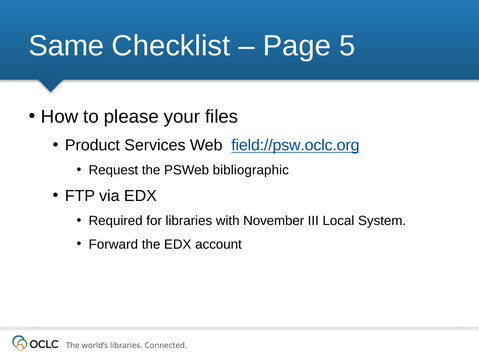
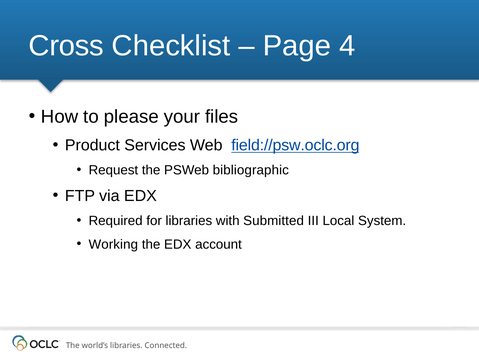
Same: Same -> Cross
5: 5 -> 4
November: November -> Submitted
Forward: Forward -> Working
